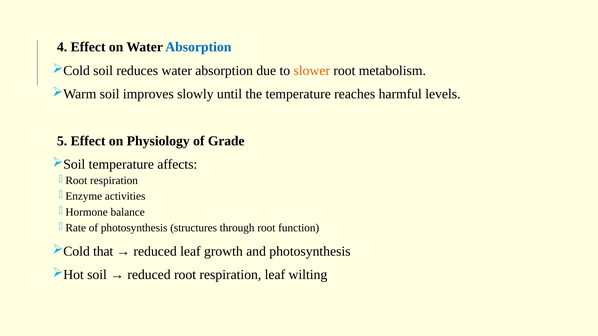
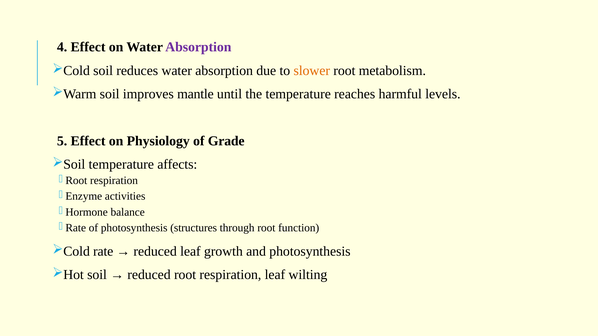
Absorption at (198, 47) colour: blue -> purple
slowly: slowly -> mantle
that: that -> rate
